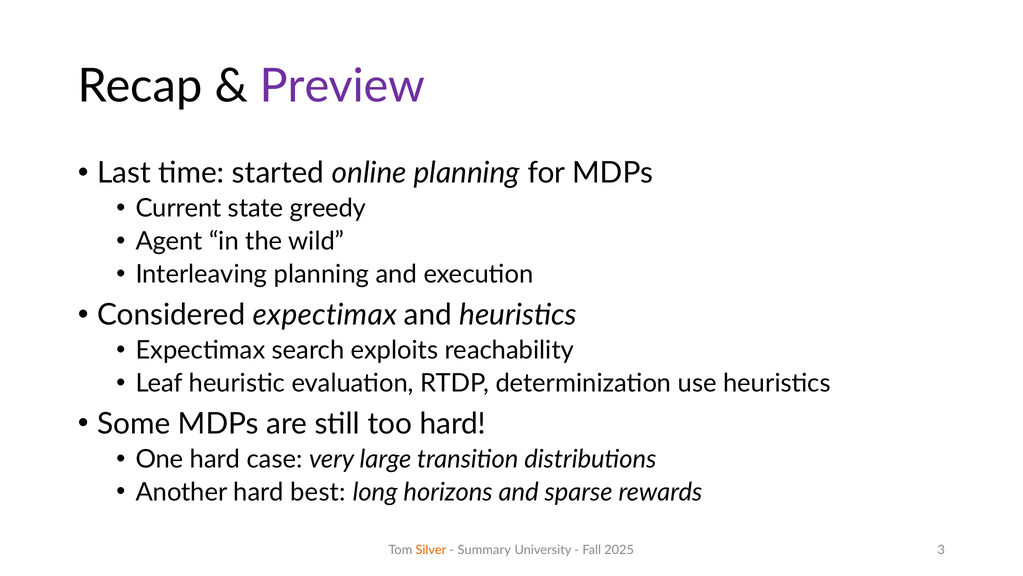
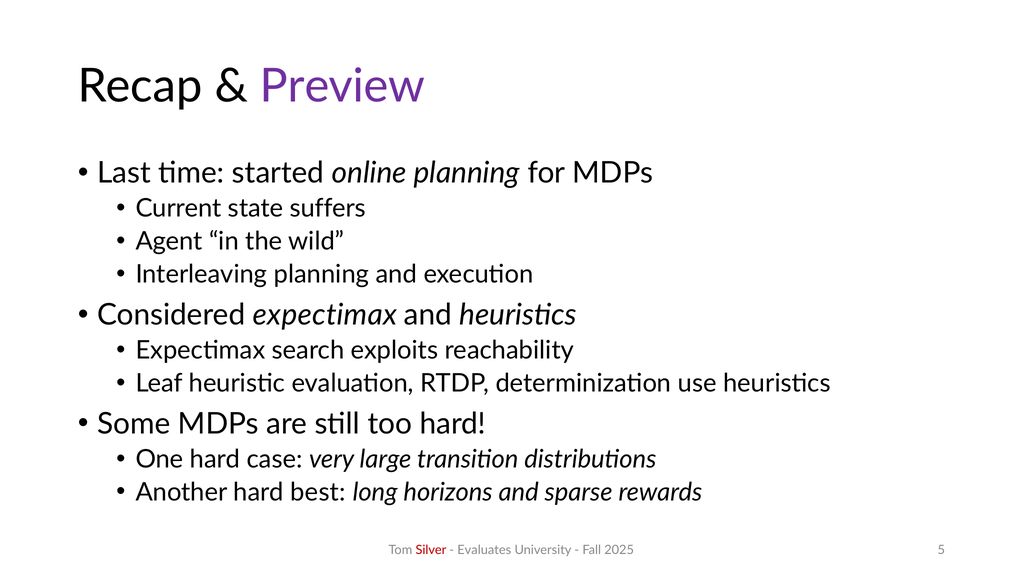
greedy: greedy -> suffers
Silver colour: orange -> red
Summary: Summary -> Evaluates
3: 3 -> 5
